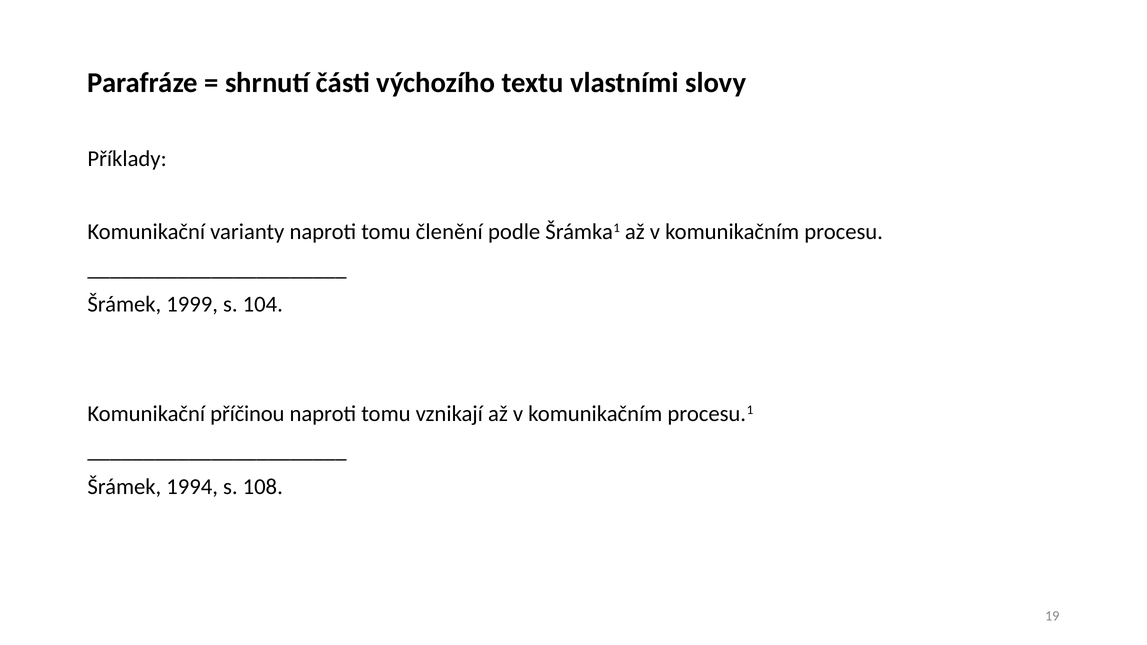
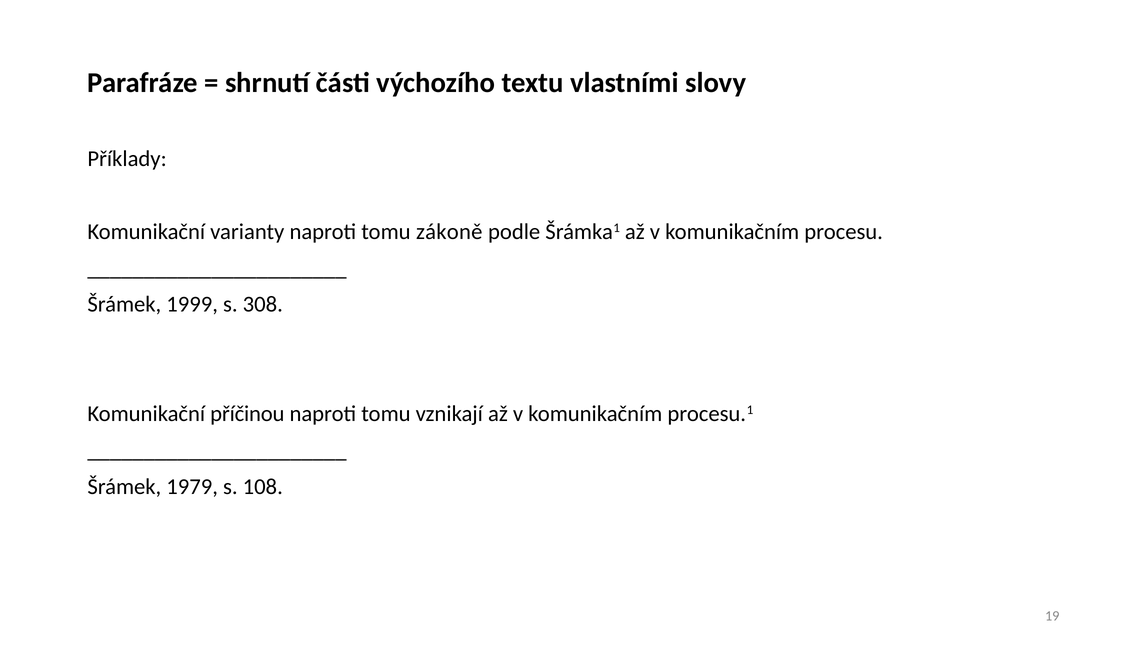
členění: členění -> zákoně
104: 104 -> 308
1994: 1994 -> 1979
